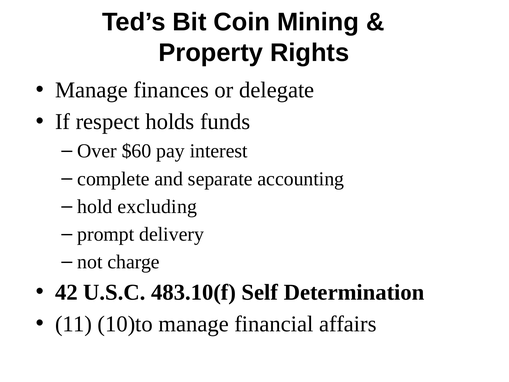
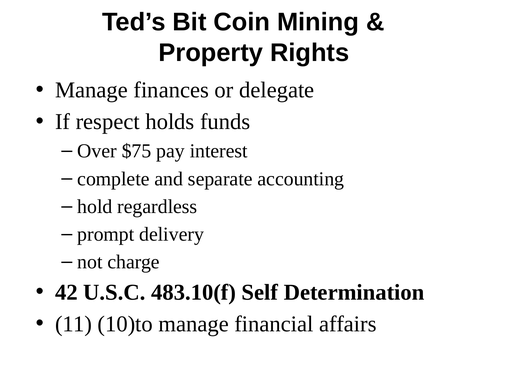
$60: $60 -> $75
excluding: excluding -> regardless
